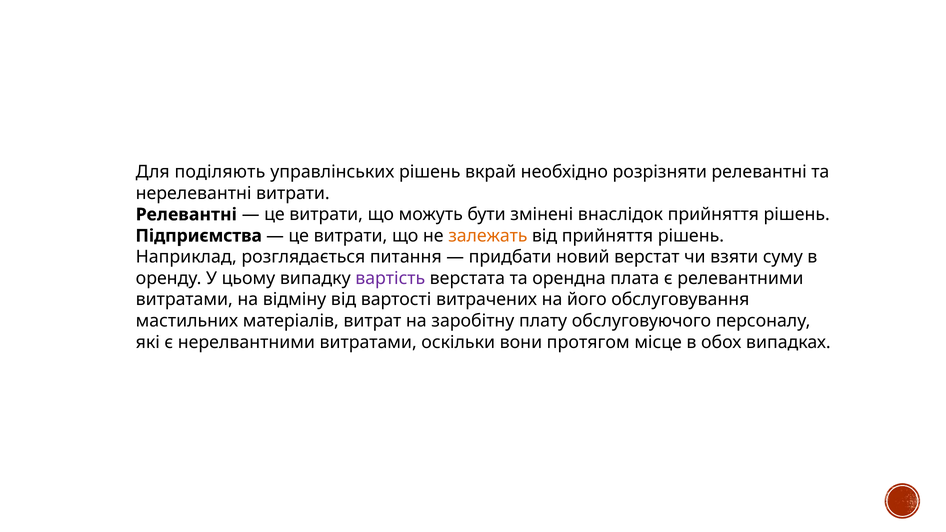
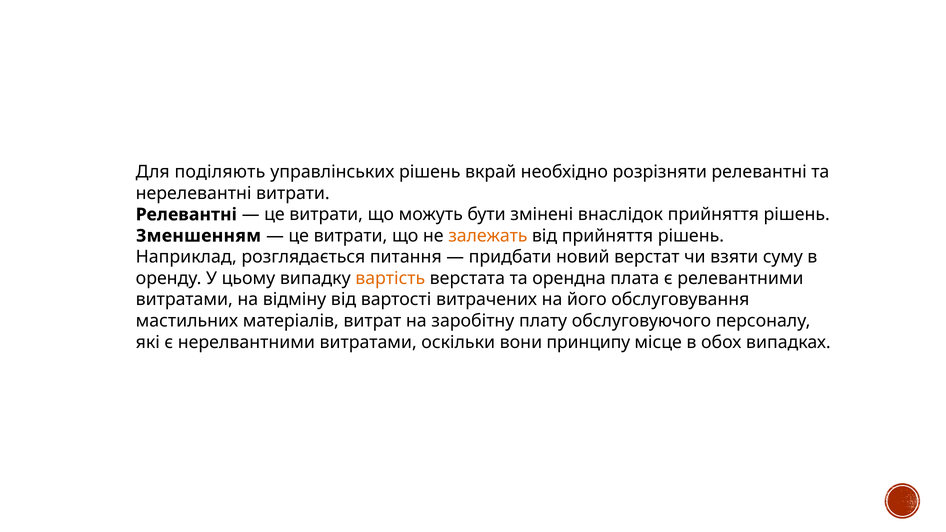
Підприємства: Підприємства -> Зменшенням
вартість colour: purple -> orange
протягом: протягом -> принципу
